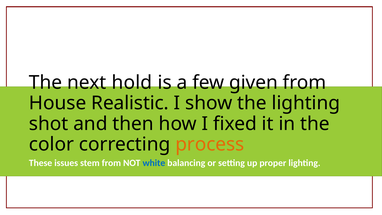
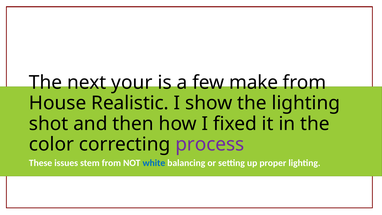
hold: hold -> your
given: given -> make
process colour: orange -> purple
